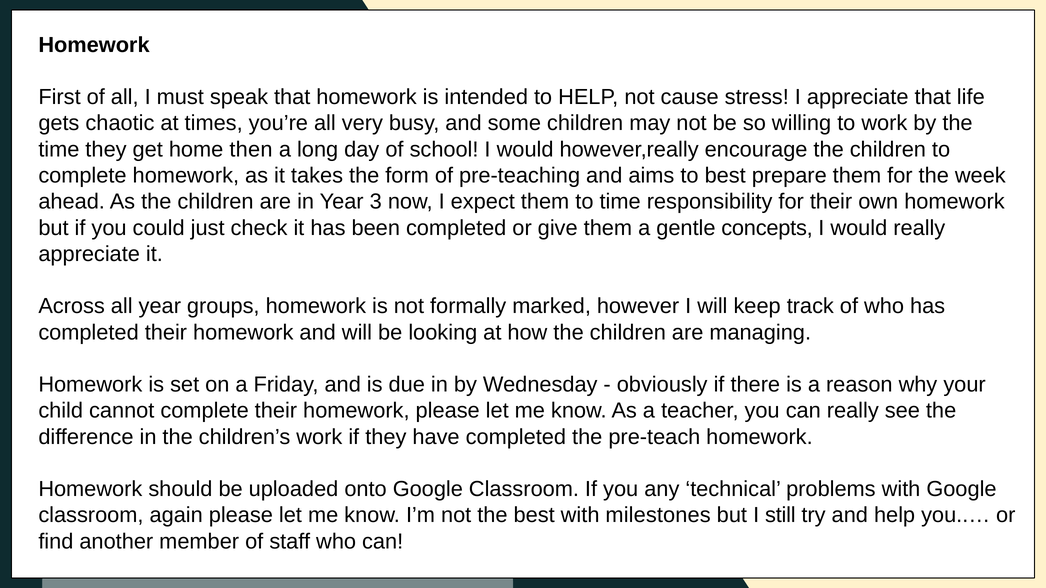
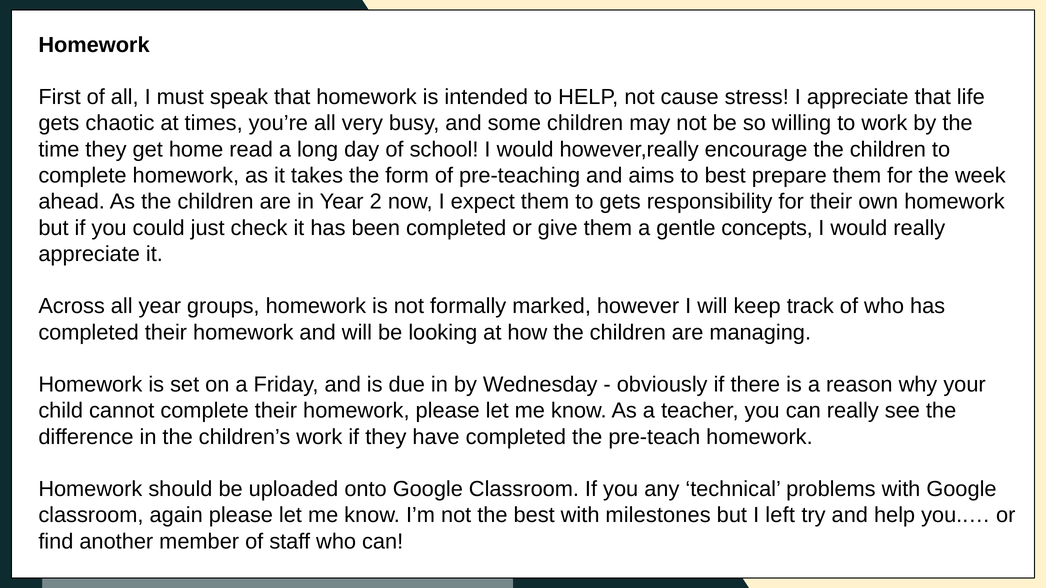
then: then -> read
3: 3 -> 2
to time: time -> gets
still: still -> left
